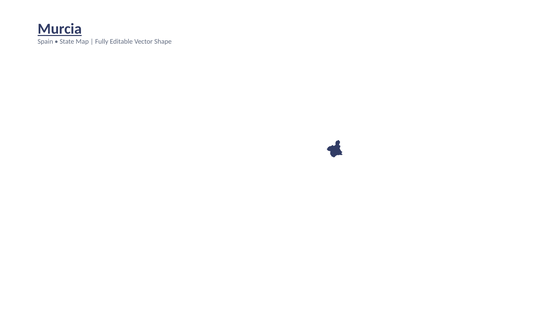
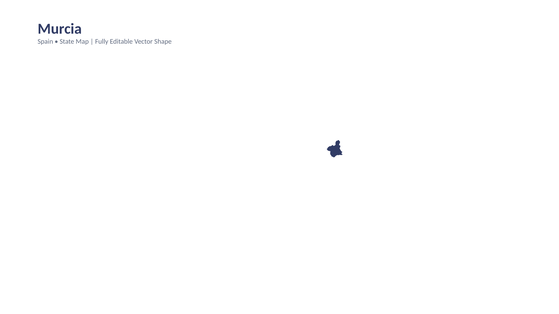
Murcia underline: present -> none
